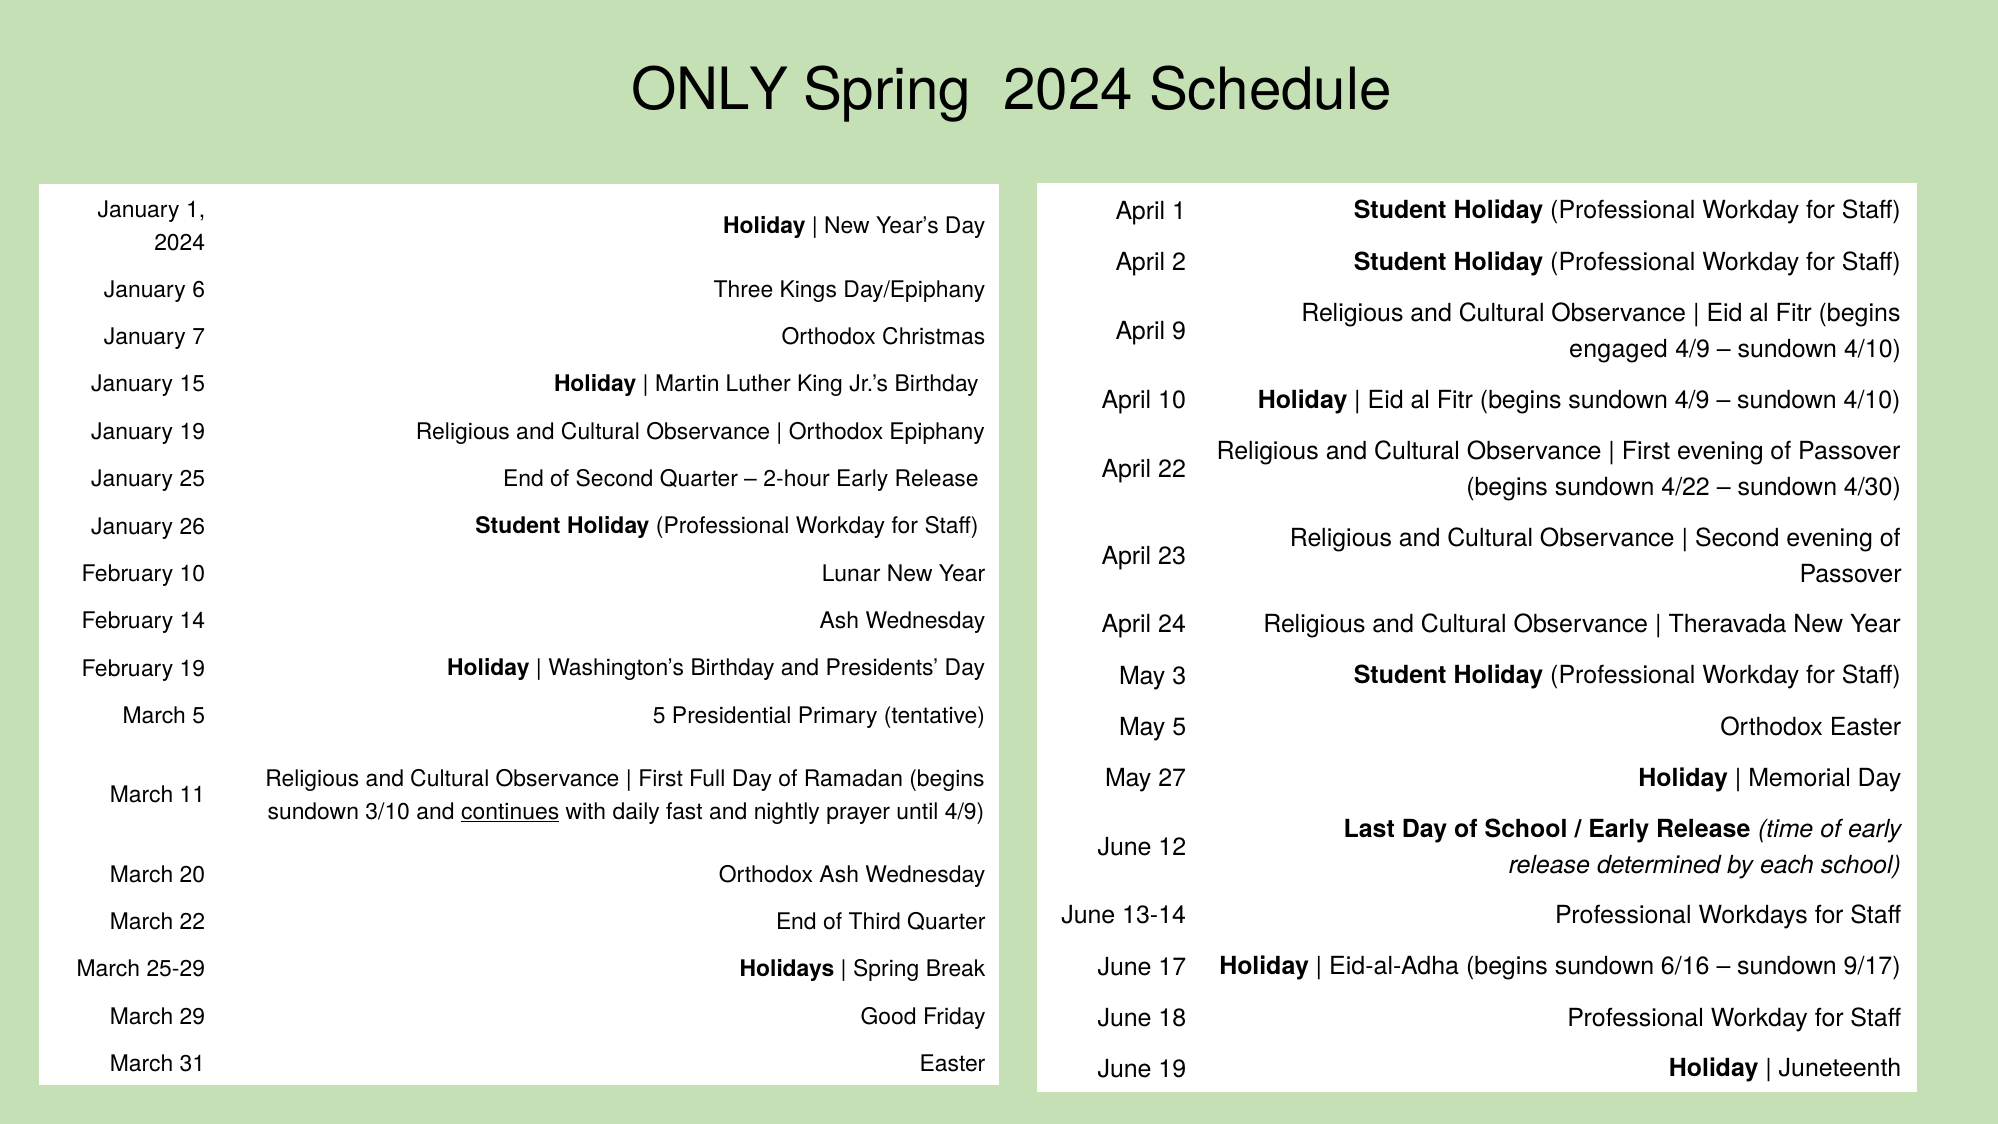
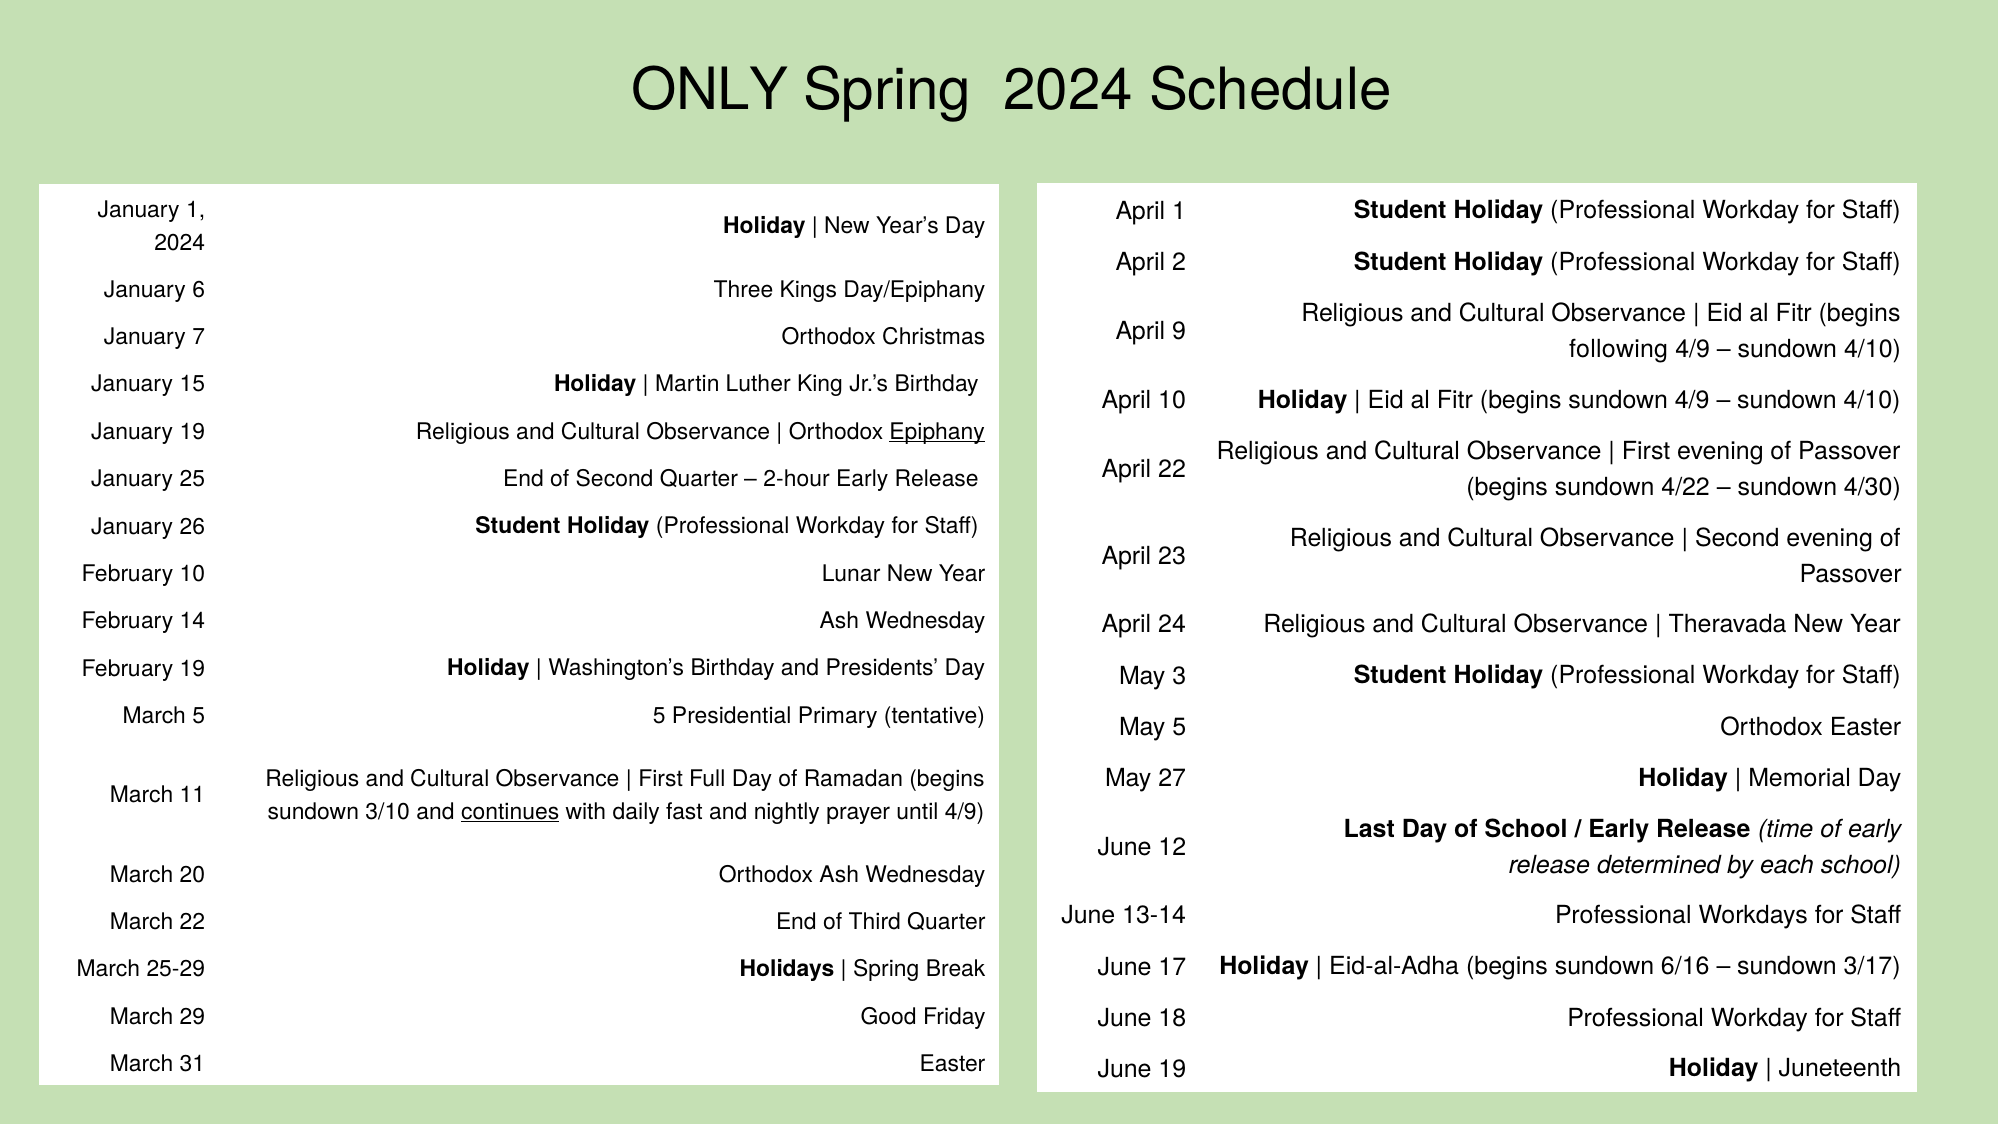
engaged: engaged -> following
Epiphany underline: none -> present
9/17: 9/17 -> 3/17
